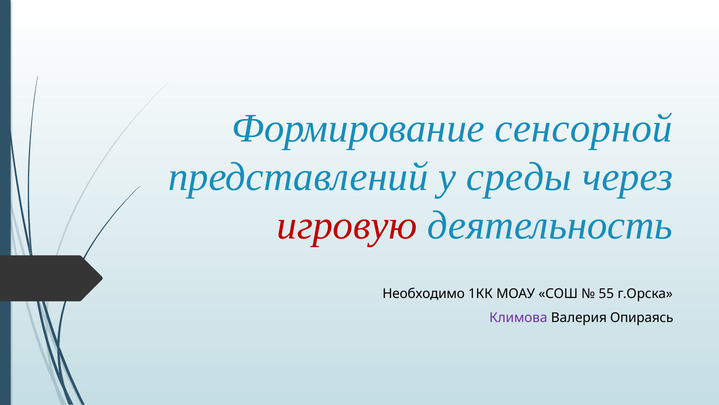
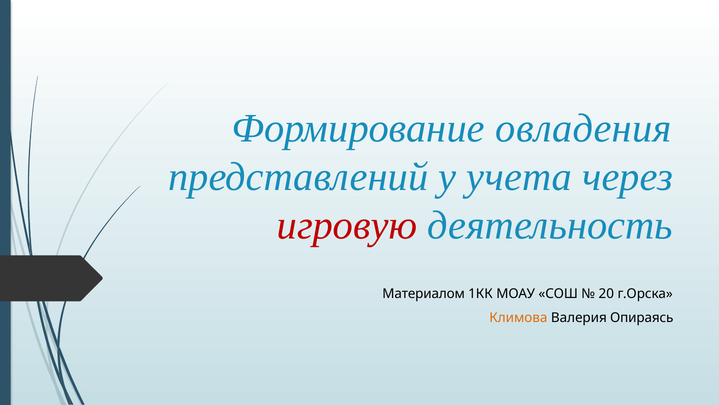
сенсорной: сенсорной -> овладения
среды: среды -> учета
Необходимо: Необходимо -> Материалом
55: 55 -> 20
Климова colour: purple -> orange
